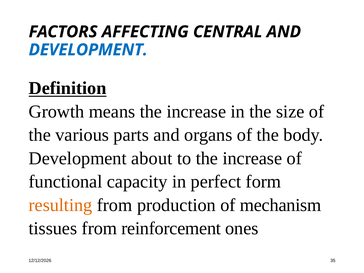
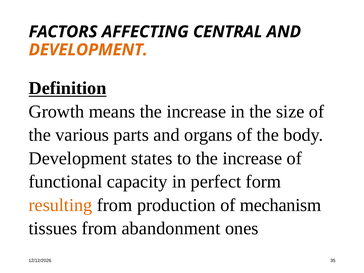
DEVELOPMENT at (88, 50) colour: blue -> orange
about: about -> states
reinforcement: reinforcement -> abandonment
